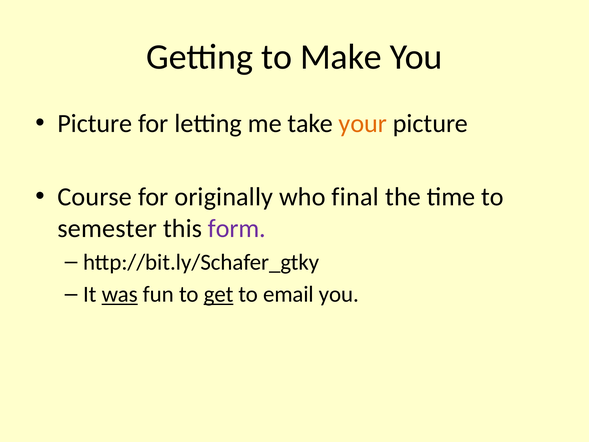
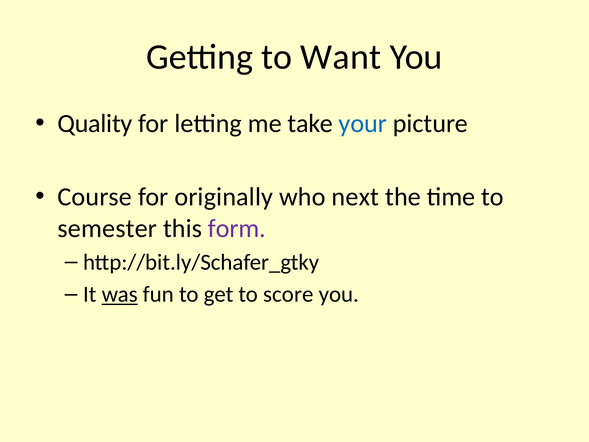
Make: Make -> Want
Picture at (95, 124): Picture -> Quality
your colour: orange -> blue
final: final -> next
get underline: present -> none
email: email -> score
